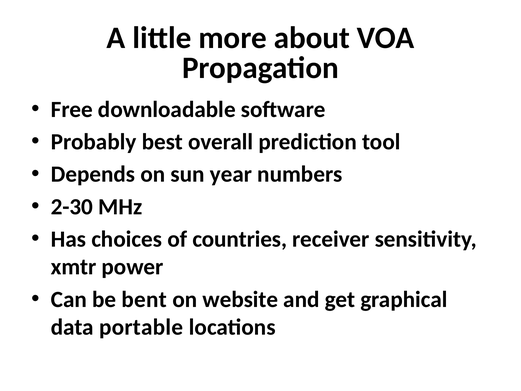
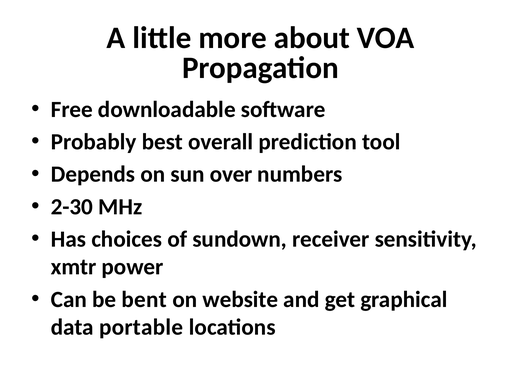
year: year -> over
countries: countries -> sundown
